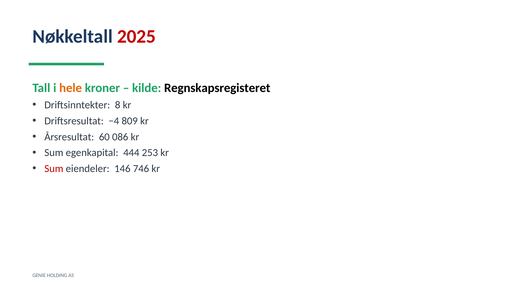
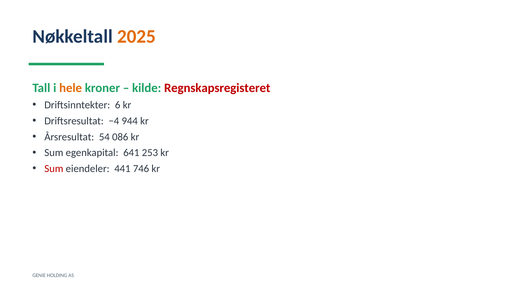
2025 colour: red -> orange
Regnskapsregisteret colour: black -> red
8: 8 -> 6
809: 809 -> 944
60: 60 -> 54
444: 444 -> 641
146: 146 -> 441
